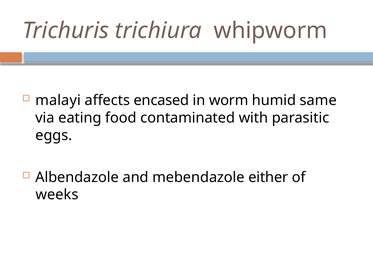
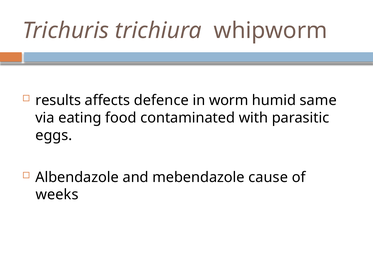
malayi: malayi -> results
encased: encased -> defence
either: either -> cause
